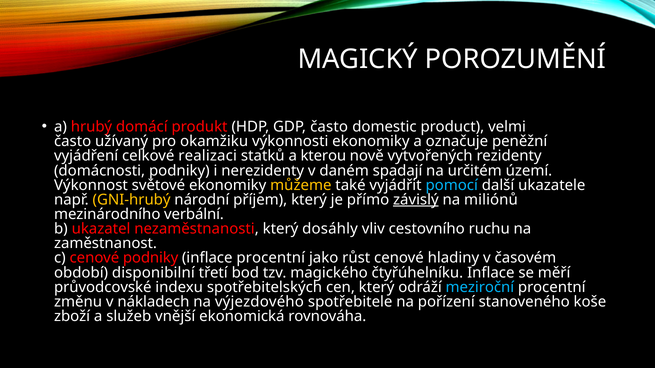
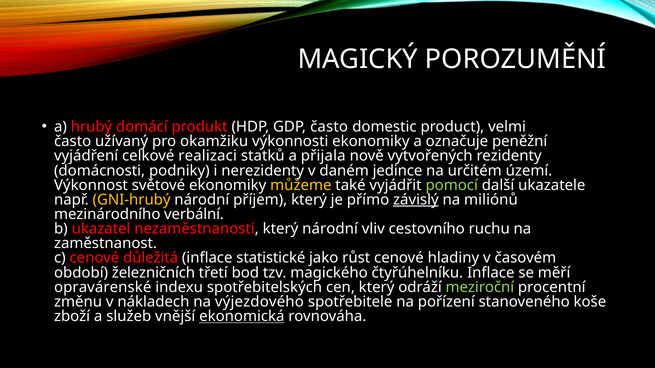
kterou: kterou -> přijala
spadají: spadají -> jedince
pomocí colour: light blue -> light green
který dosáhly: dosáhly -> národní
cenové podniky: podniky -> důležitá
inflace procentní: procentní -> statistické
disponibilní: disponibilní -> železničních
průvodcovské: průvodcovské -> opravárenské
meziroční colour: light blue -> light green
ekonomická underline: none -> present
